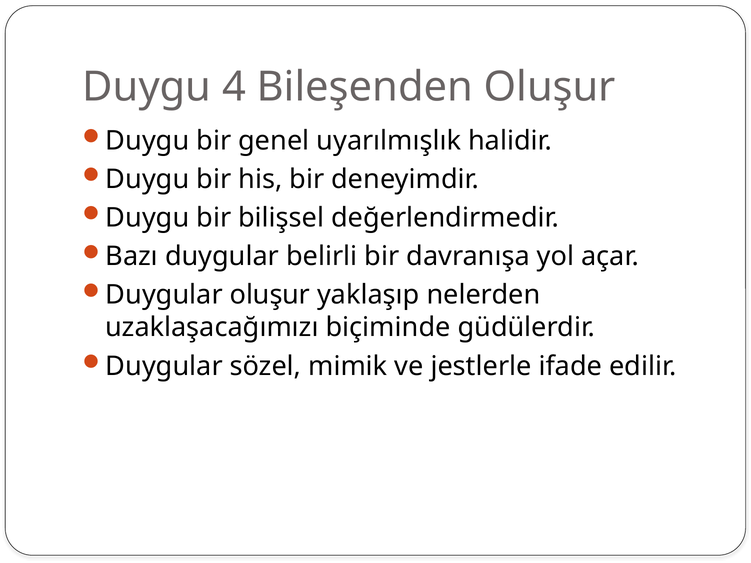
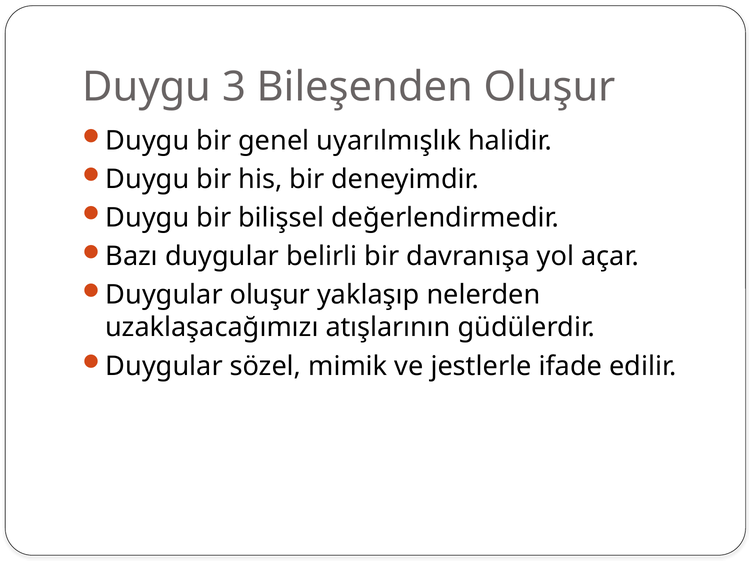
4: 4 -> 3
biçiminde: biçiminde -> atışlarının
